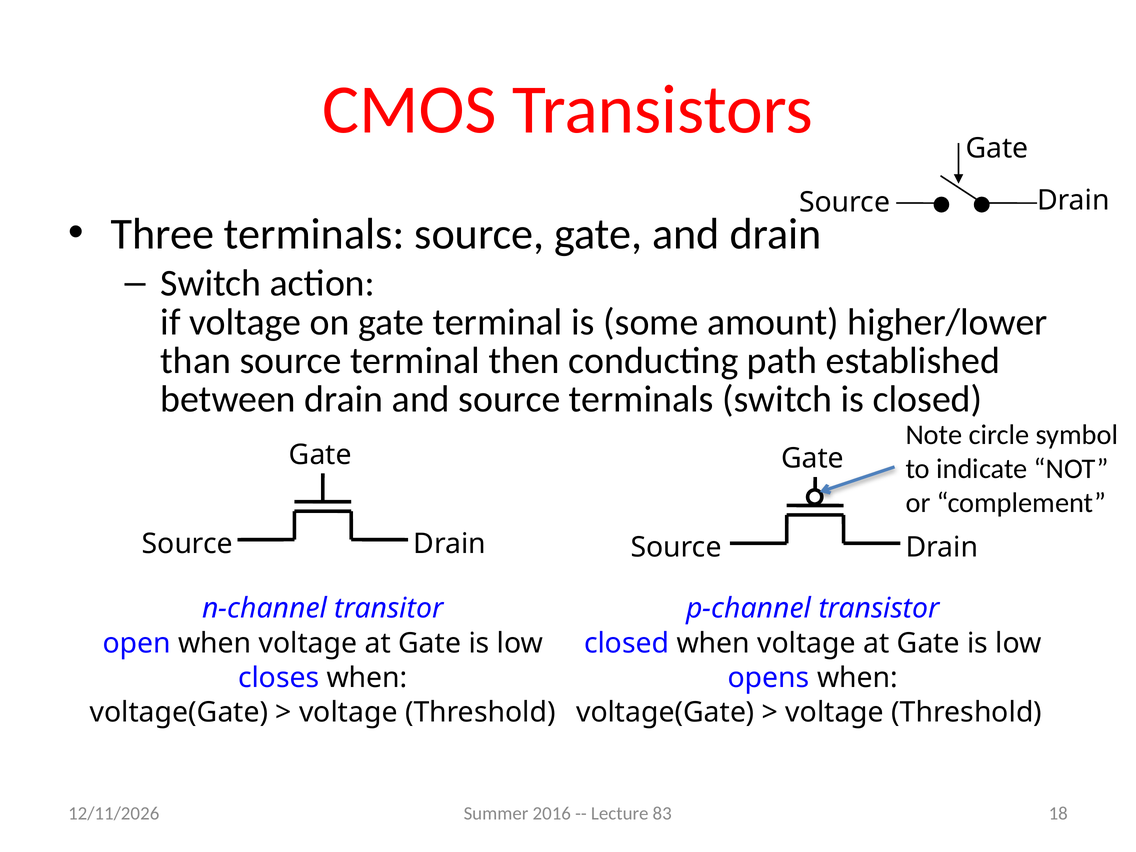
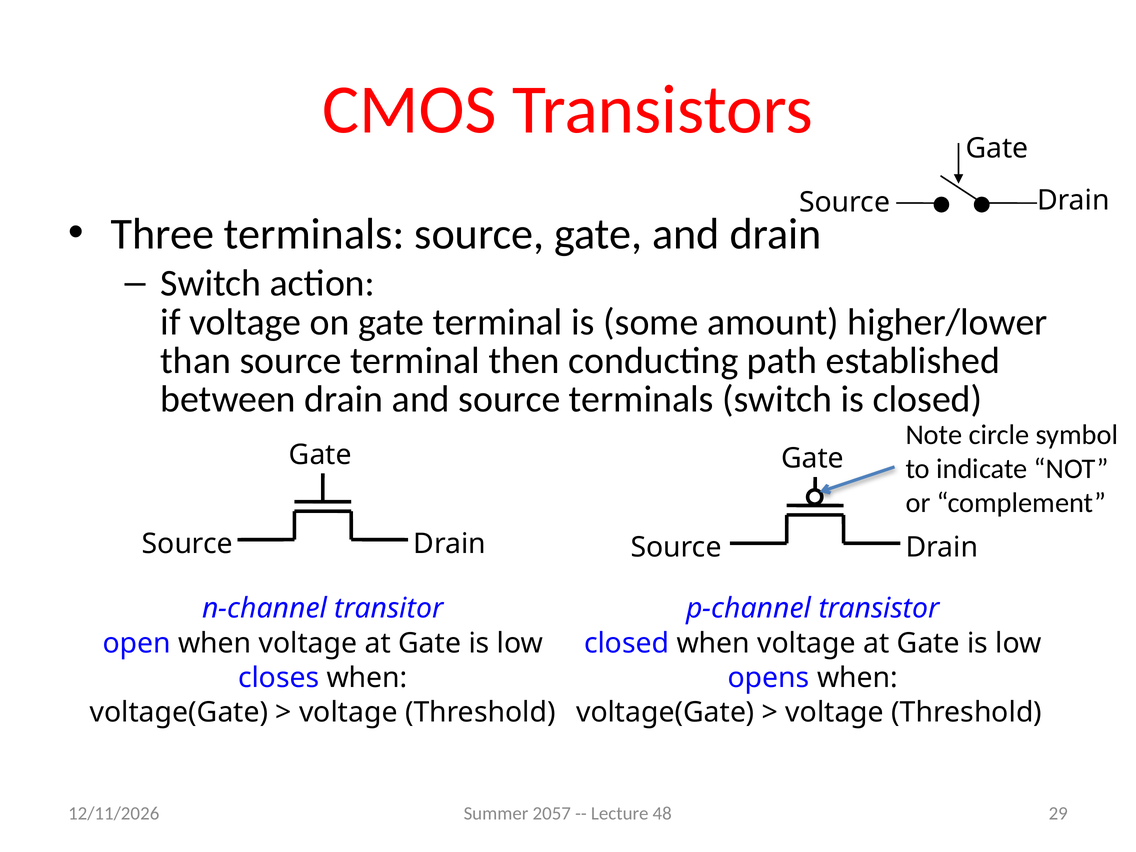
18: 18 -> 29
2016: 2016 -> 2057
83: 83 -> 48
